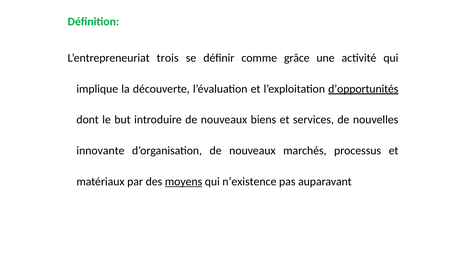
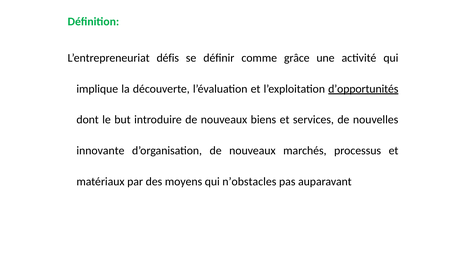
trois: trois -> défis
moyens underline: present -> none
n’existence: n’existence -> n’obstacles
